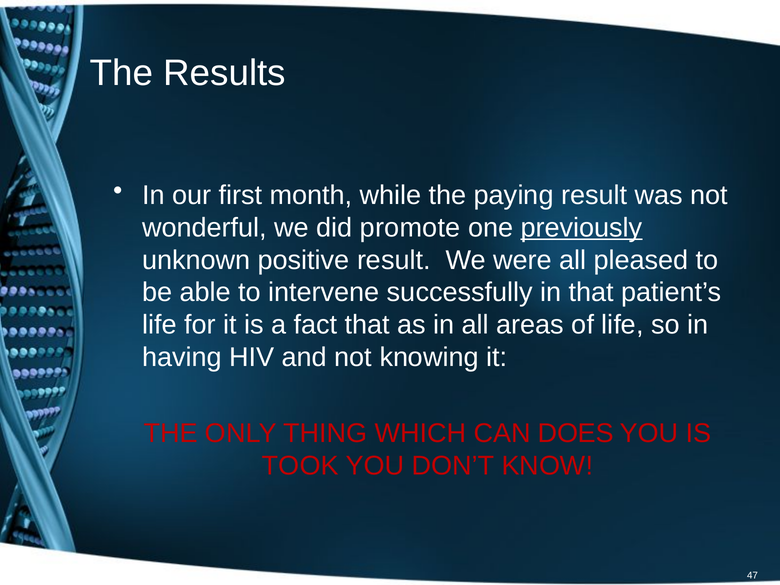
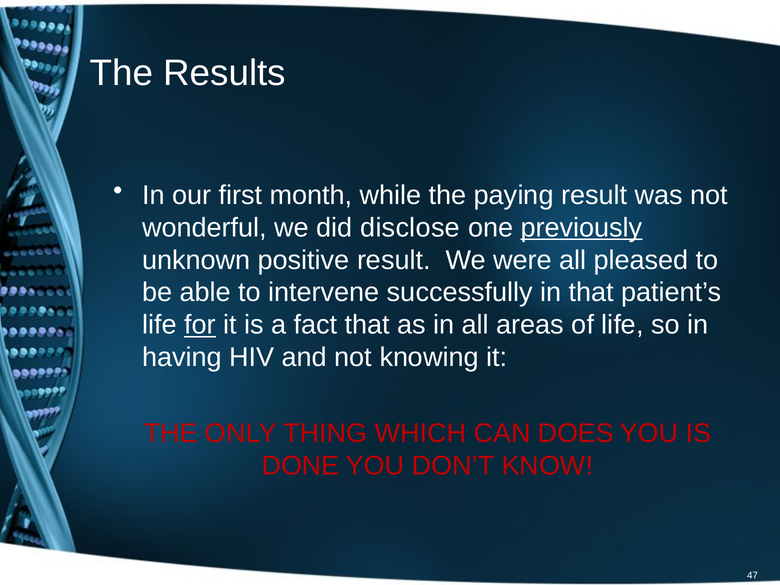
promote: promote -> disclose
for underline: none -> present
TOOK: TOOK -> DONE
